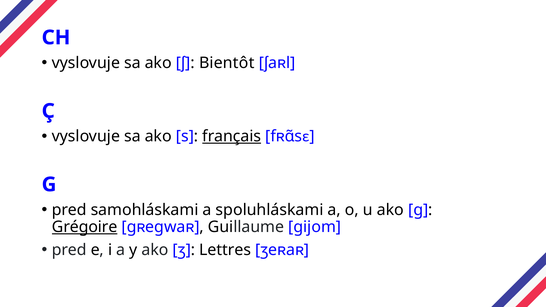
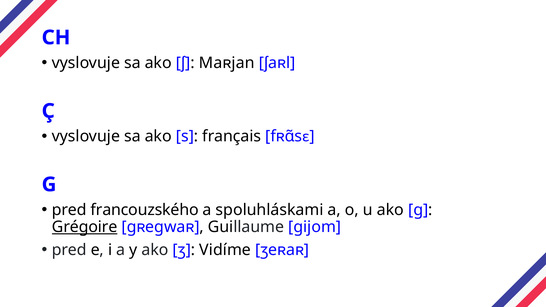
Bientôt: Bientôt -> Maʀjan
français underline: present -> none
samohláskami: samohláskami -> francouzského
Lettres: Lettres -> Vidíme
